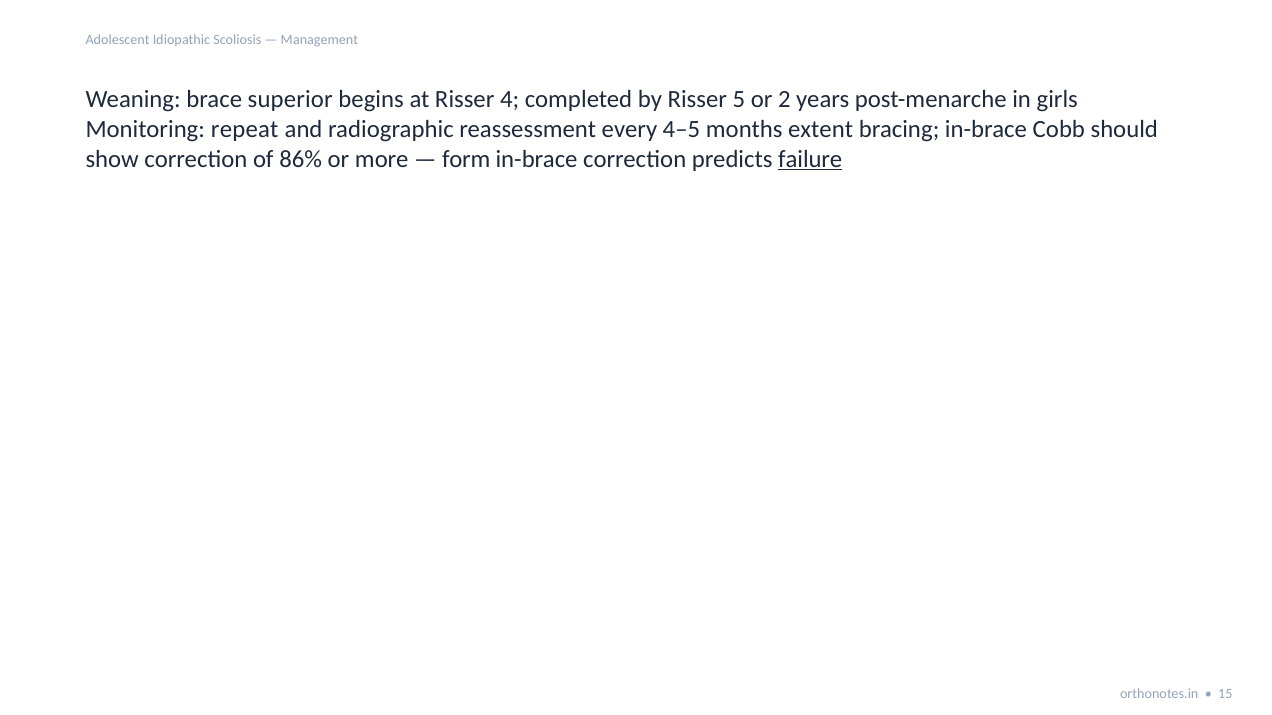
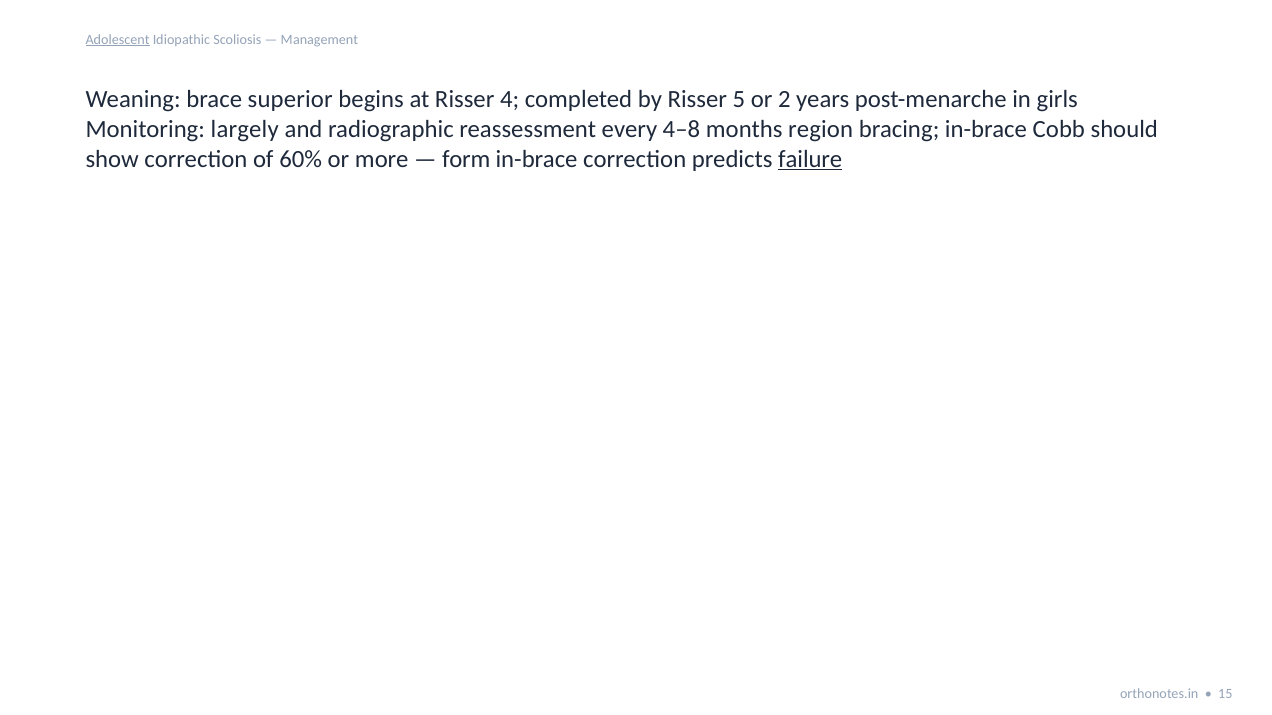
Adolescent underline: none -> present
repeat: repeat -> largely
4–5: 4–5 -> 4–8
extent: extent -> region
86%: 86% -> 60%
